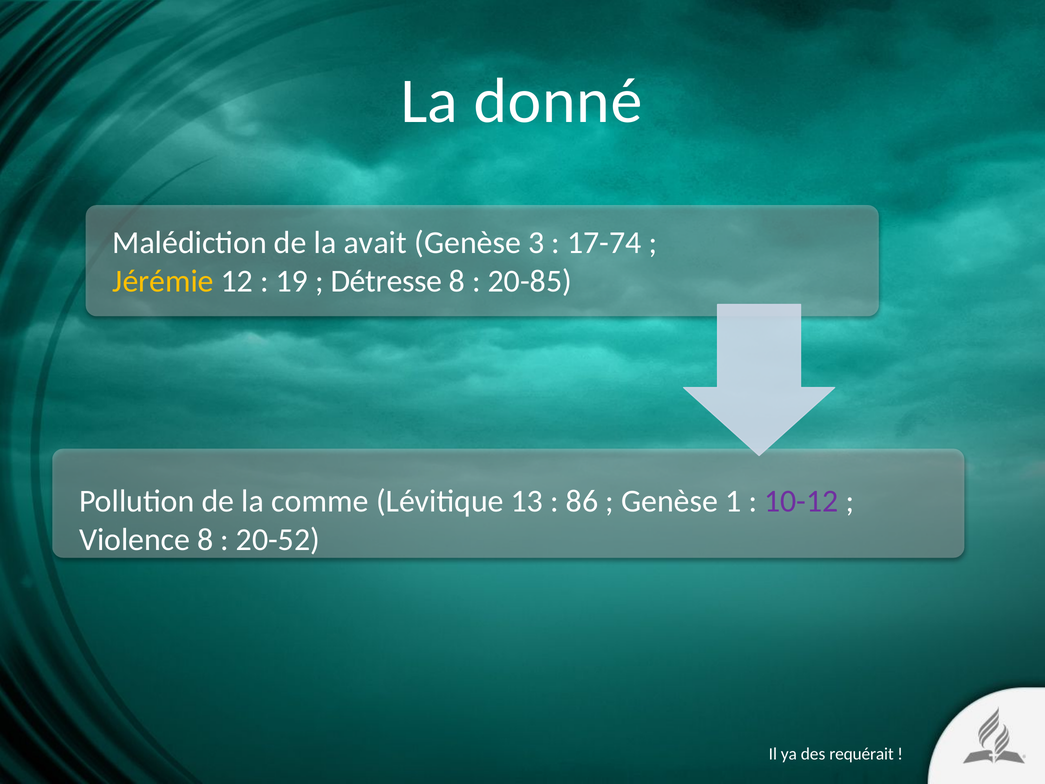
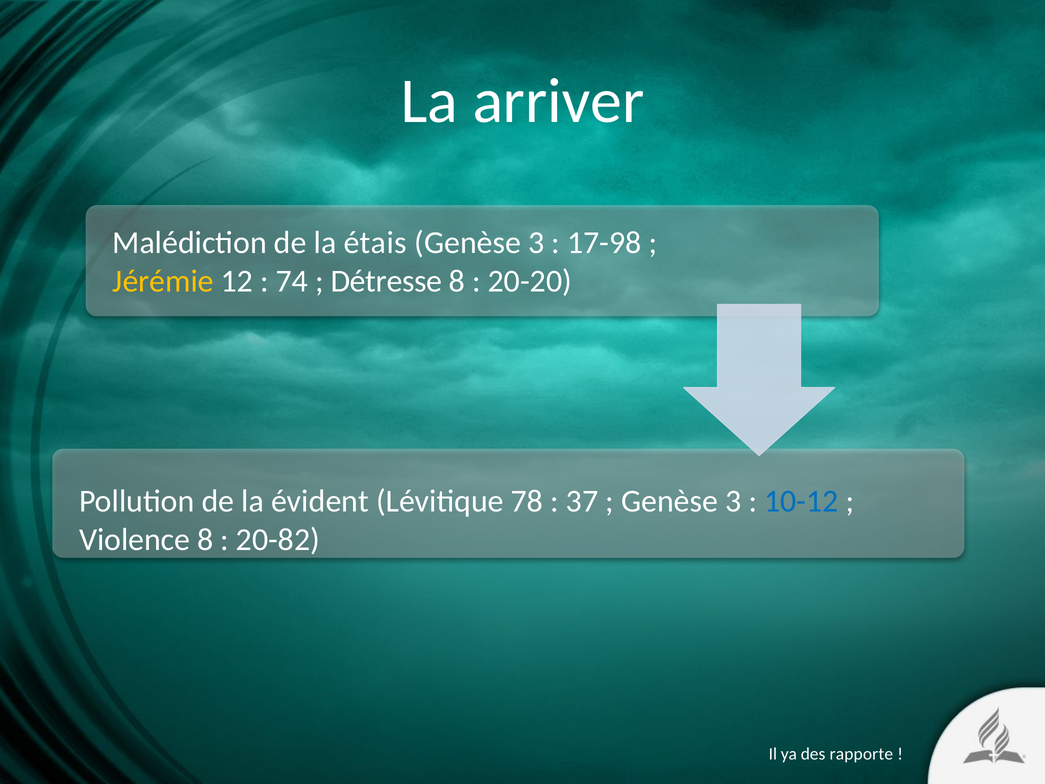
donné: donné -> arriver
avait: avait -> étais
17-74: 17-74 -> 17-98
19: 19 -> 74
20-85: 20-85 -> 20-20
comme: comme -> évident
13: 13 -> 78
86: 86 -> 37
1 at (733, 501): 1 -> 3
10-12 colour: purple -> blue
20-52: 20-52 -> 20-82
requérait: requérait -> rapporte
